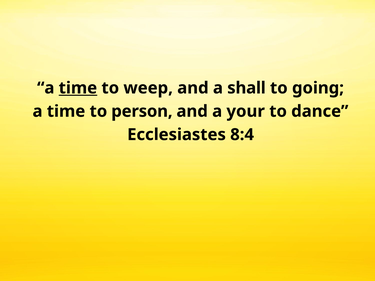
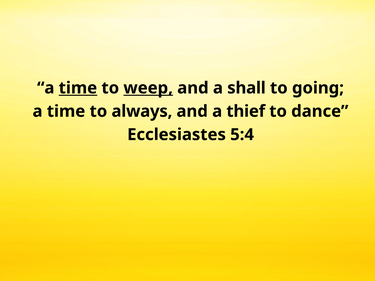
weep underline: none -> present
person: person -> always
your: your -> thief
8:4: 8:4 -> 5:4
